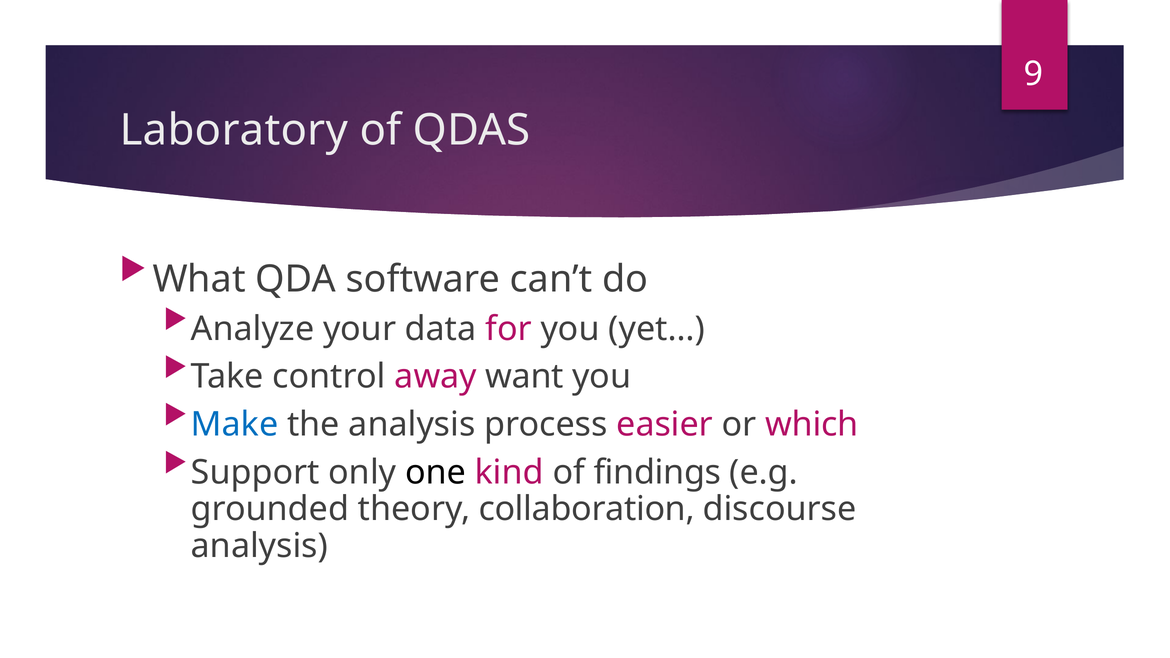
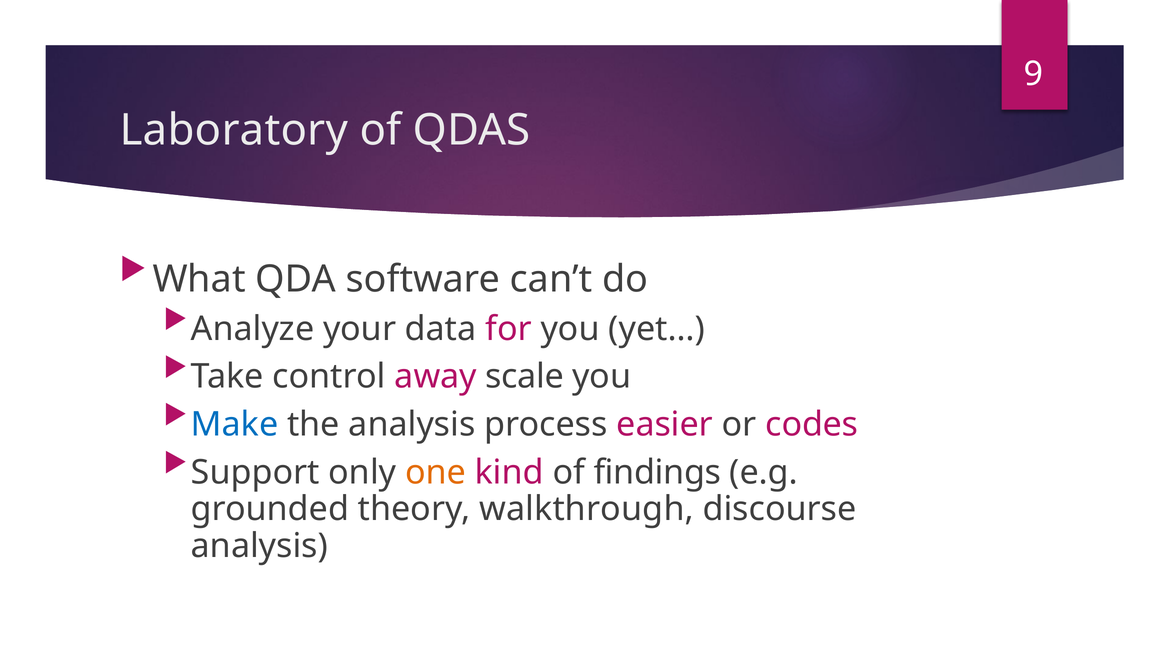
want: want -> scale
which: which -> codes
one colour: black -> orange
collaboration: collaboration -> walkthrough
